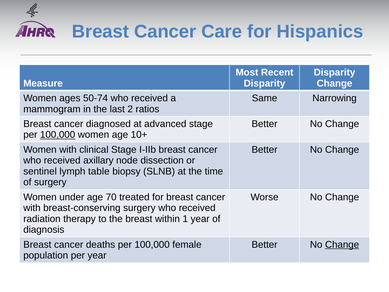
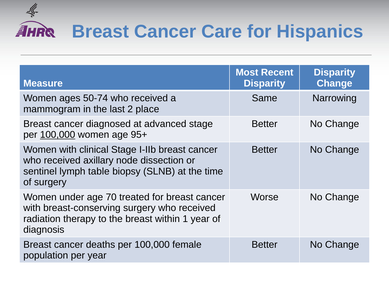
ratios: ratios -> place
10+: 10+ -> 95+
Change at (342, 244) underline: present -> none
